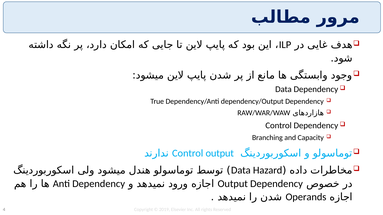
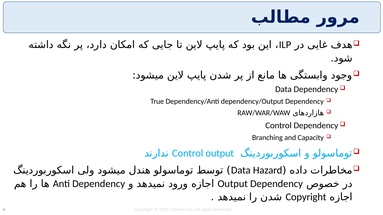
Operands at (306, 197): Operands -> Copyright
